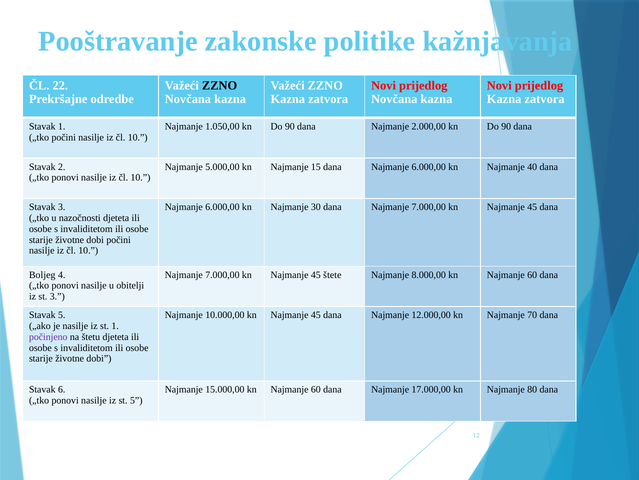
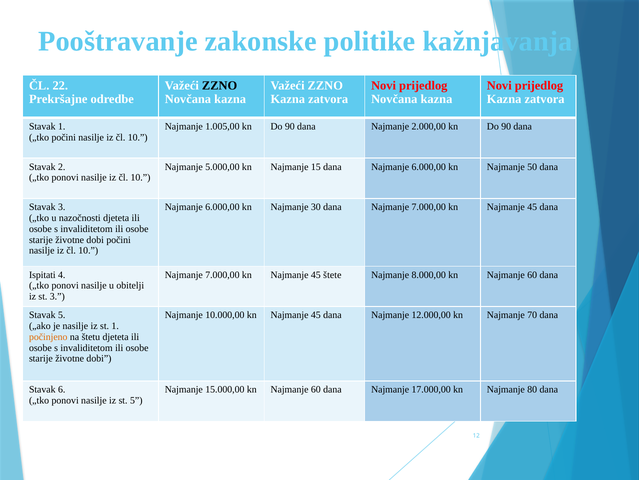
1.050,00: 1.050,00 -> 1.005,00
40: 40 -> 50
Boljeg: Boljeg -> Ispitati
počinjeno colour: purple -> orange
